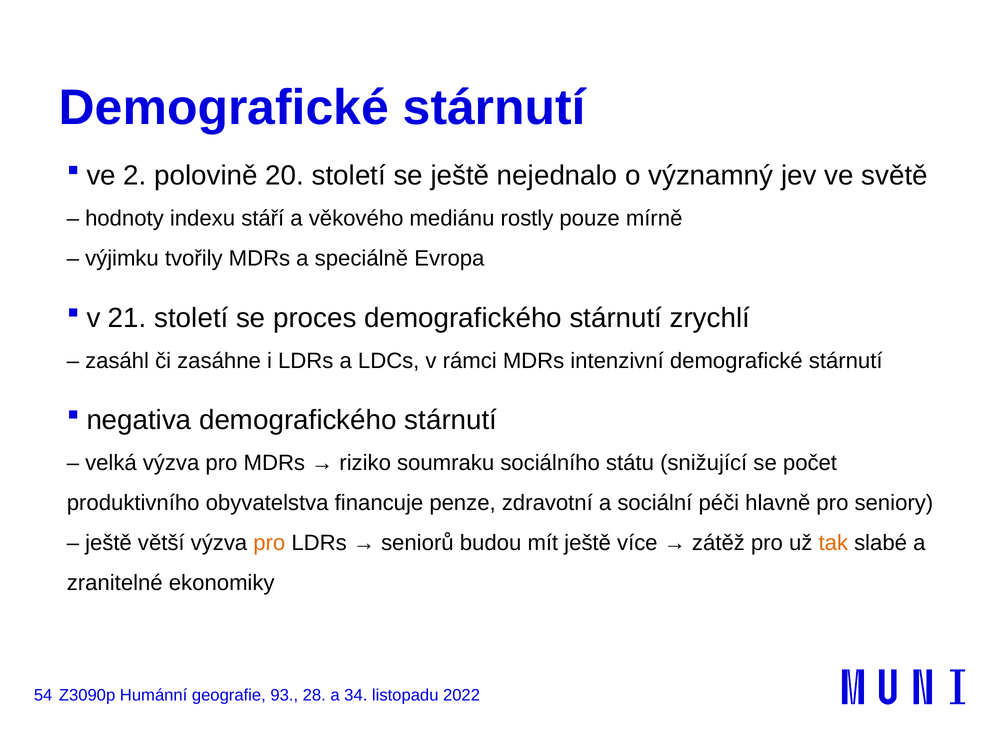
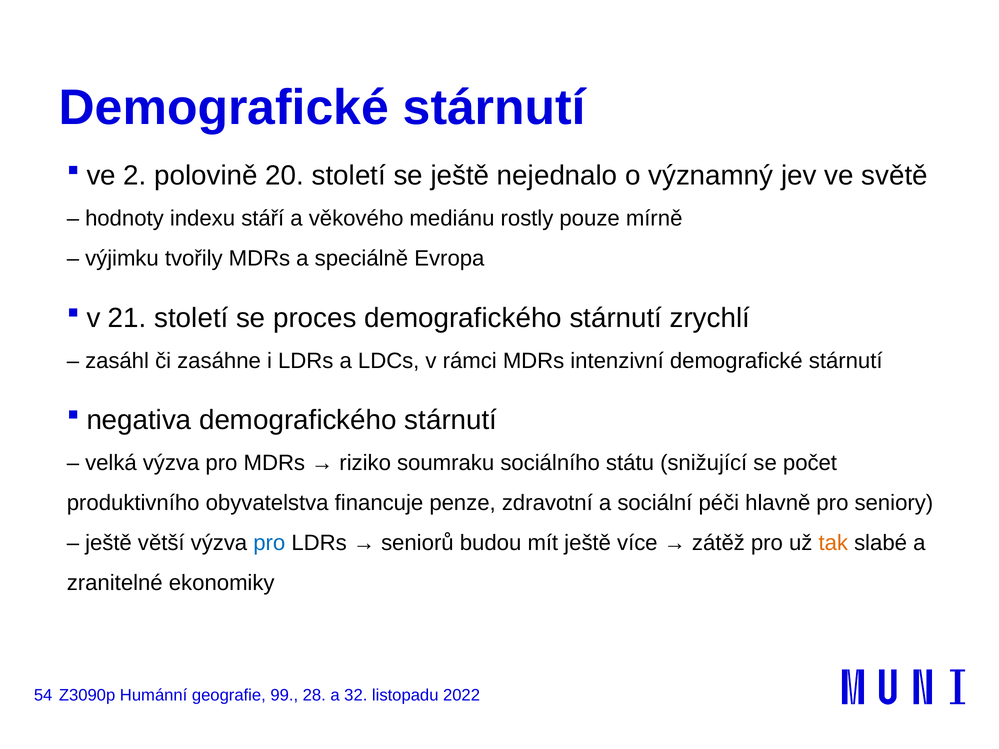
pro at (269, 543) colour: orange -> blue
93: 93 -> 99
34: 34 -> 32
